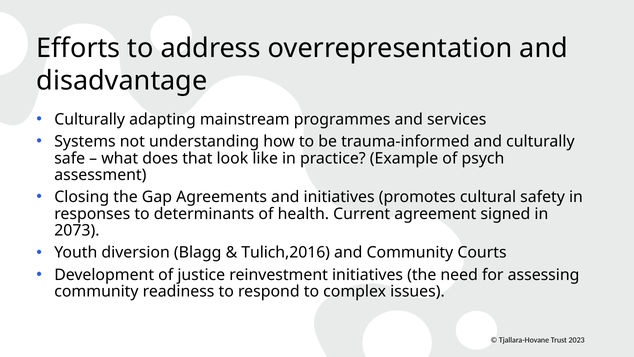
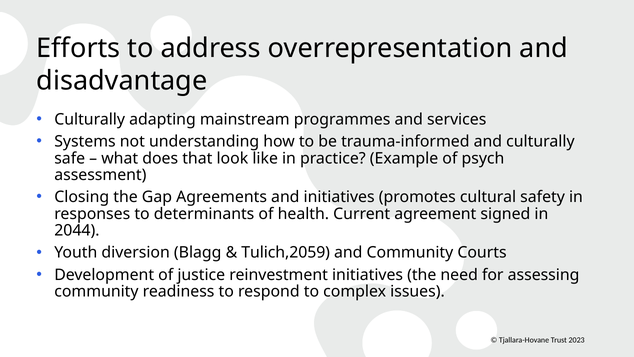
2073: 2073 -> 2044
Tulich,2016: Tulich,2016 -> Tulich,2059
